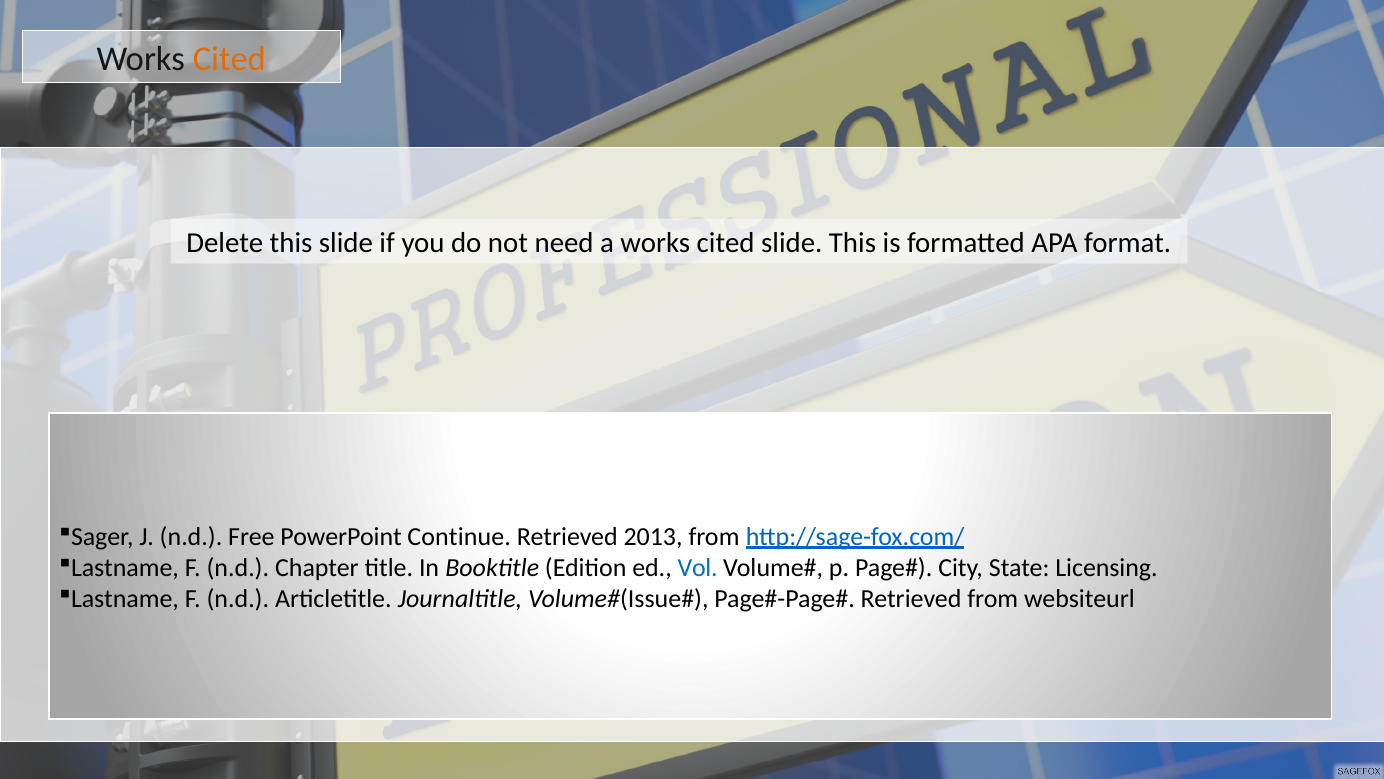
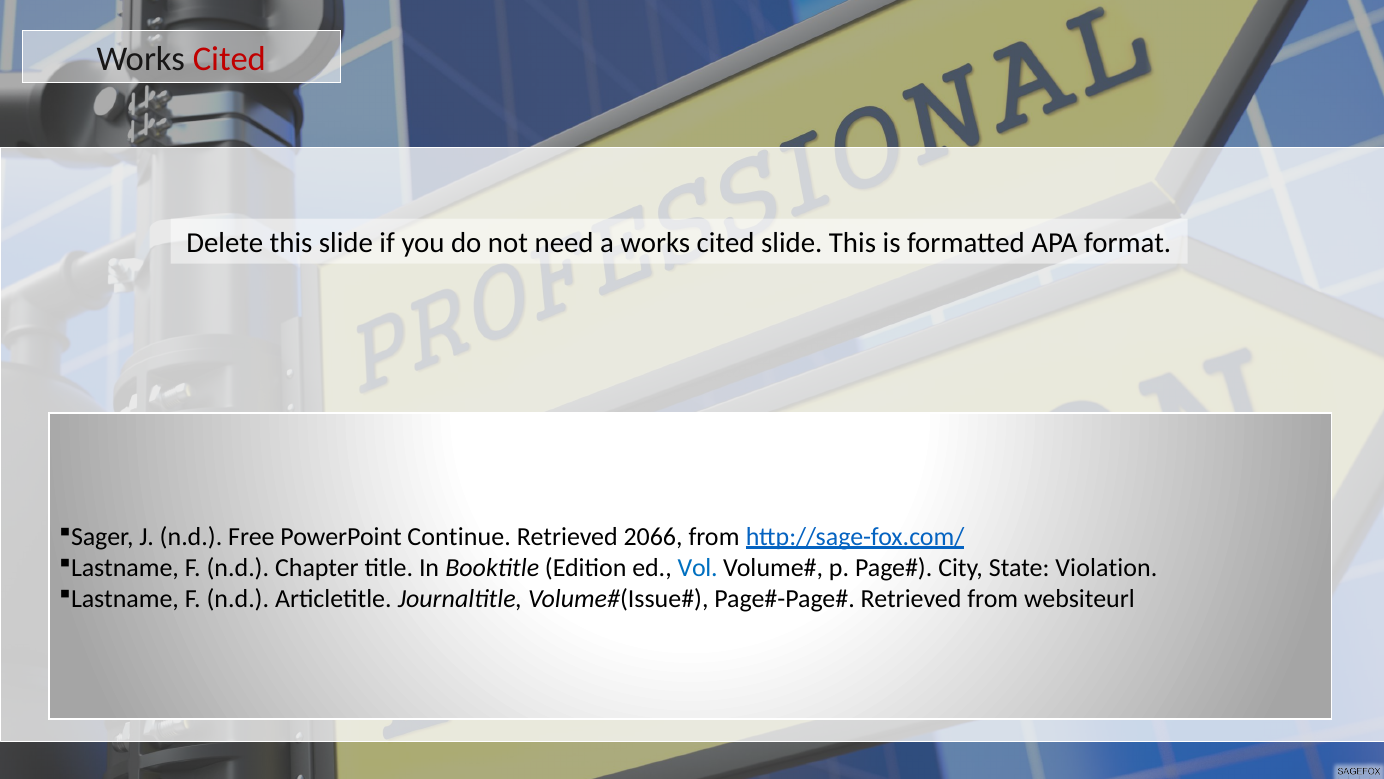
Cited at (229, 59) colour: orange -> red
2013: 2013 -> 2066
Licensing: Licensing -> Violation
